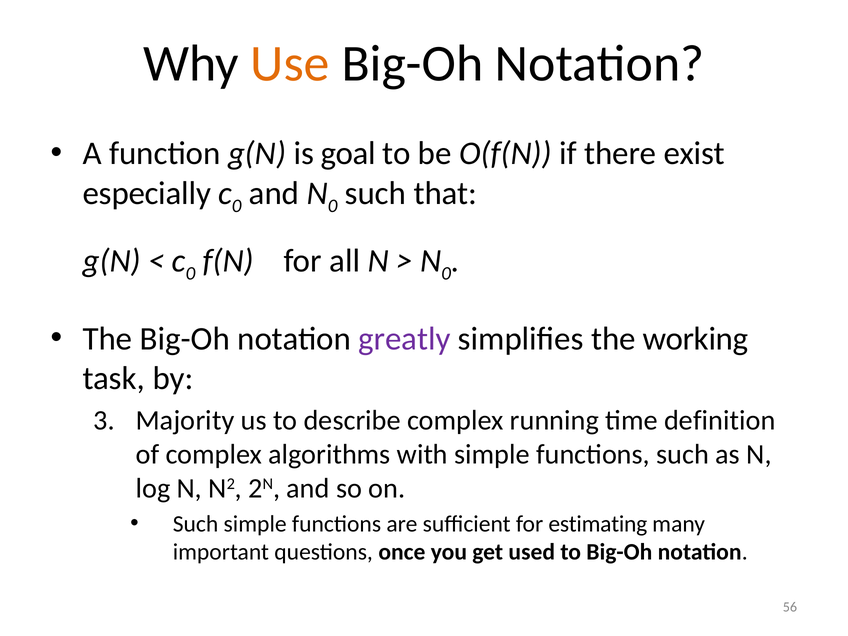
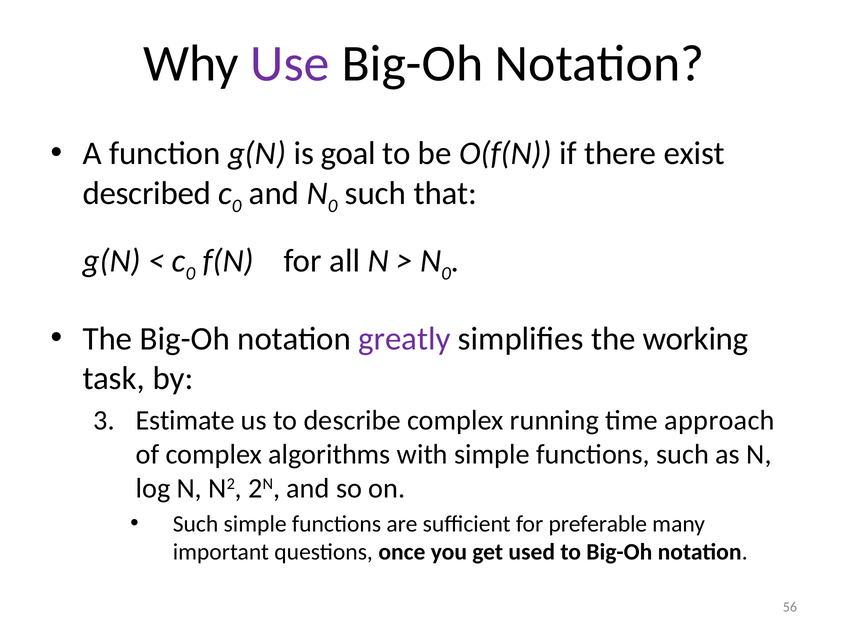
Use colour: orange -> purple
especially: especially -> described
Majority: Majority -> Estimate
definition: definition -> approach
estimating: estimating -> preferable
